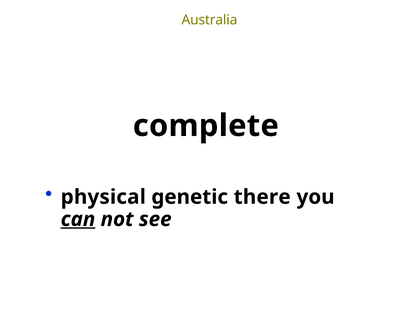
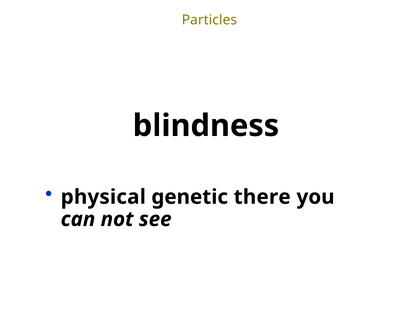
Australia: Australia -> Particles
complete: complete -> blindness
can underline: present -> none
